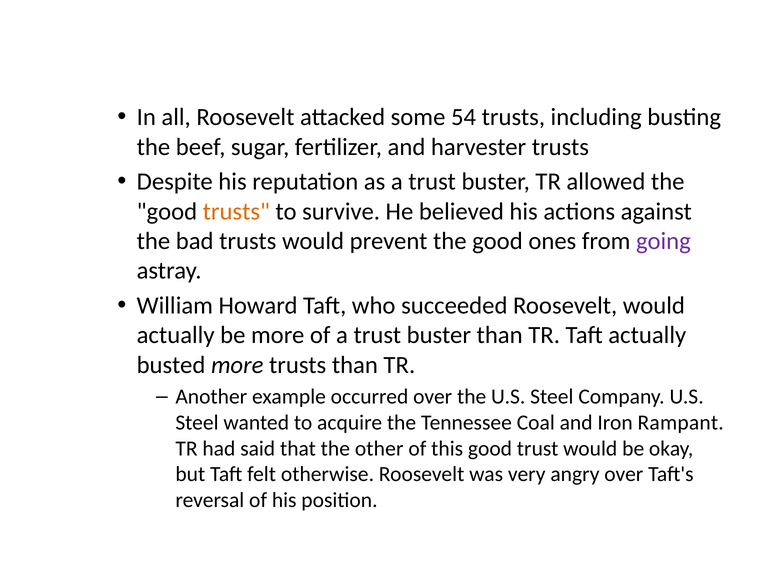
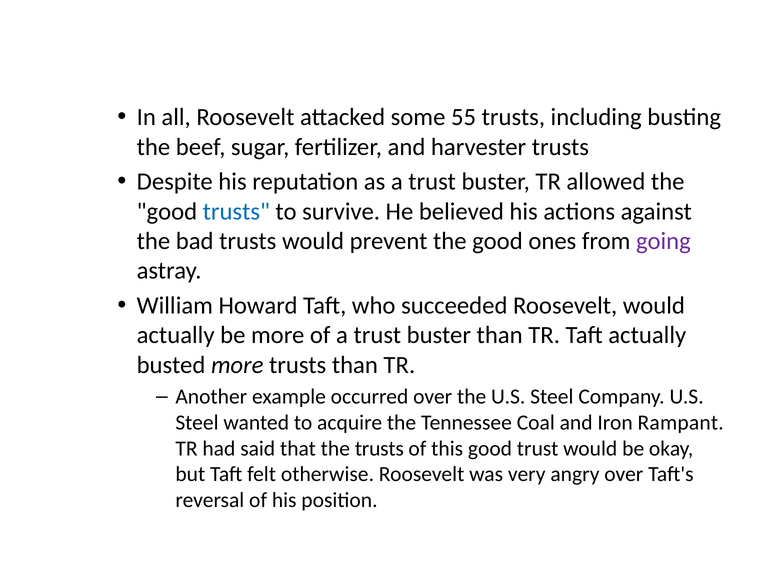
54: 54 -> 55
trusts at (236, 211) colour: orange -> blue
the other: other -> trusts
